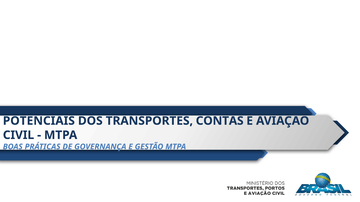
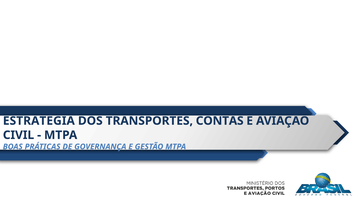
POTENCIAIS: POTENCIAIS -> ESTRATÉGIA
